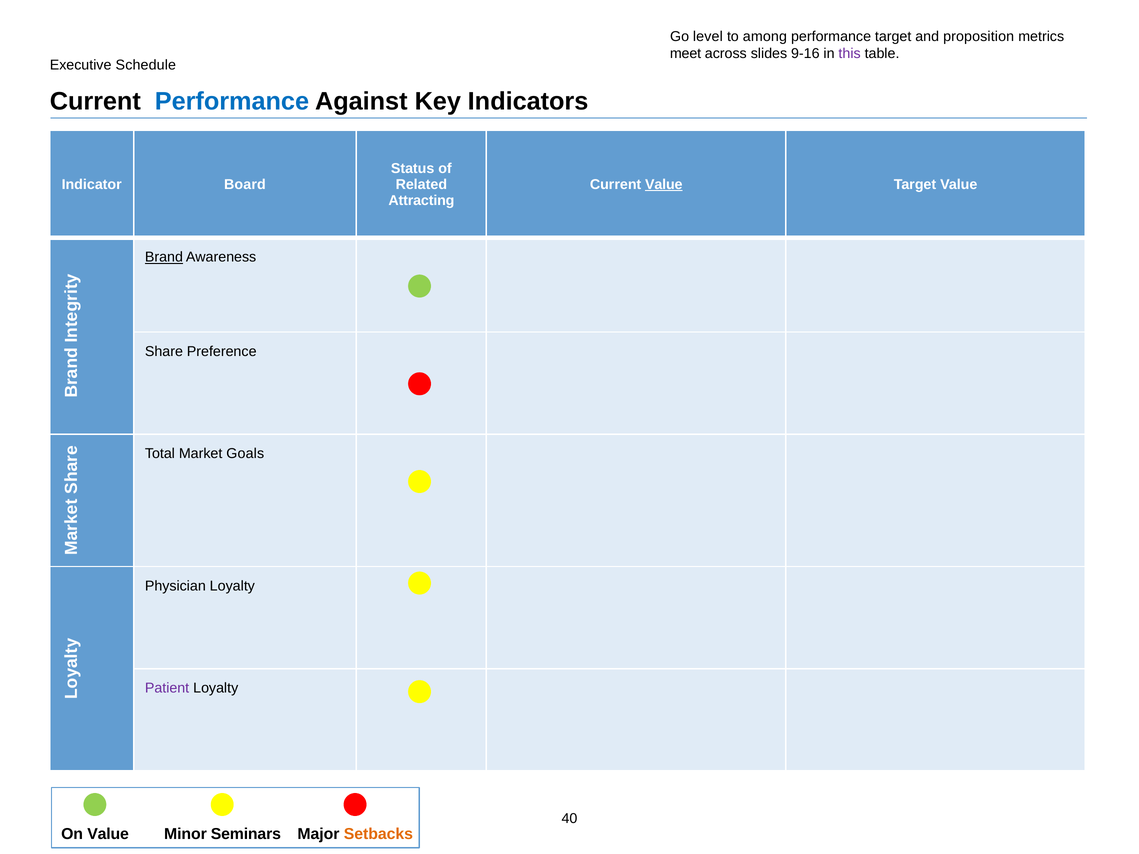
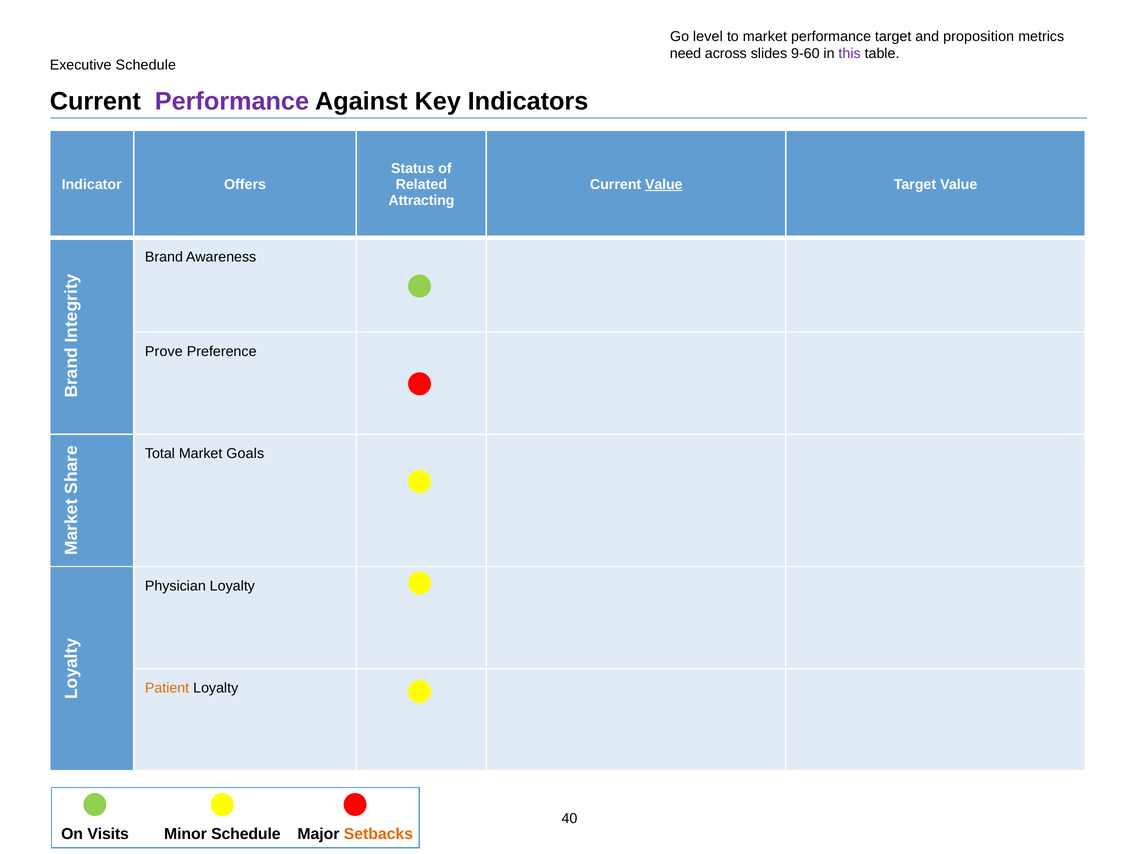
to among: among -> market
meet: meet -> need
9-16: 9-16 -> 9-60
Performance at (232, 102) colour: blue -> purple
Board: Board -> Offers
Brand underline: present -> none
Share: Share -> Prove
Patient colour: purple -> orange
On Value: Value -> Visits
Minor Seminars: Seminars -> Schedule
